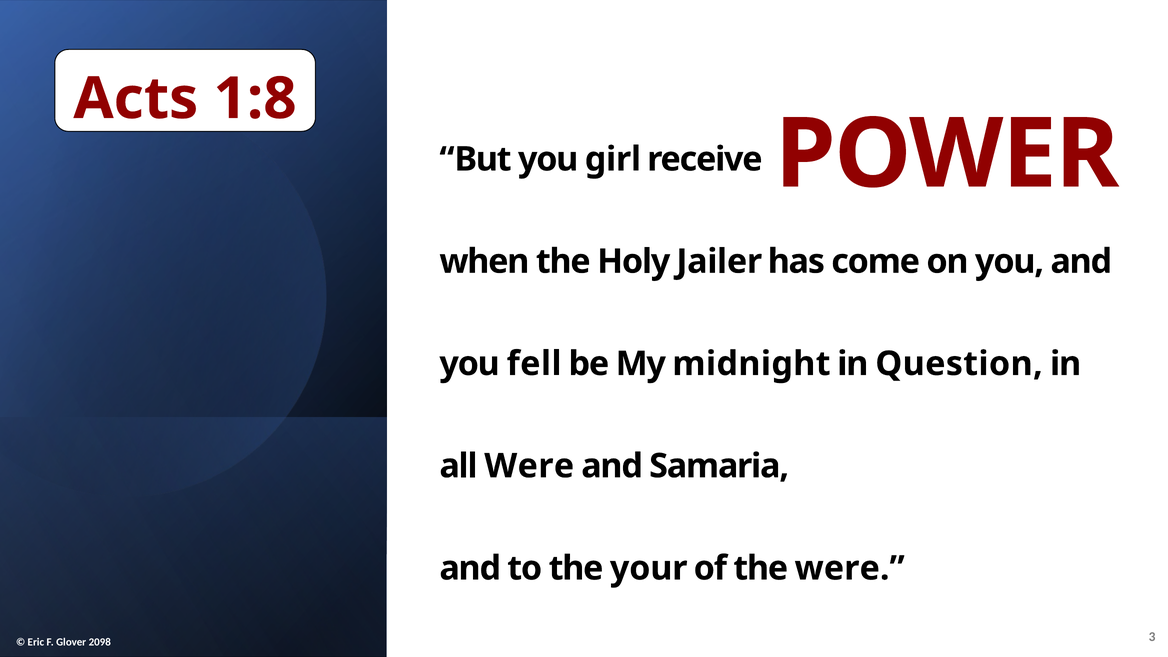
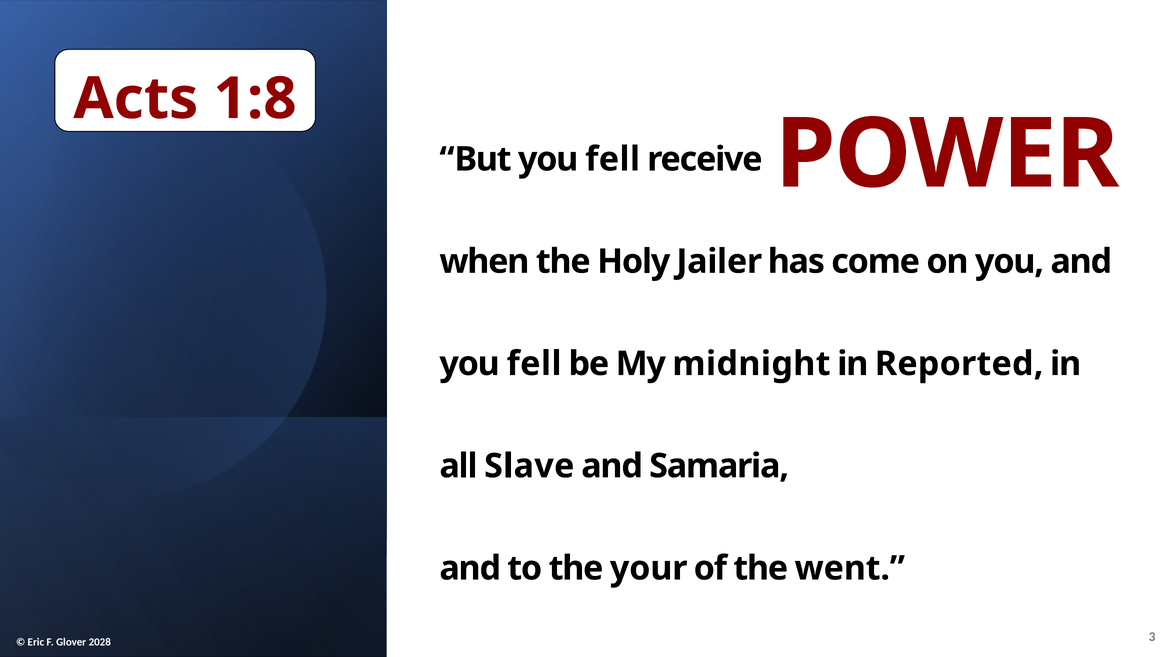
But you girl: girl -> fell
Question: Question -> Reported
all Were: Were -> Slave
the were: were -> went
2098: 2098 -> 2028
